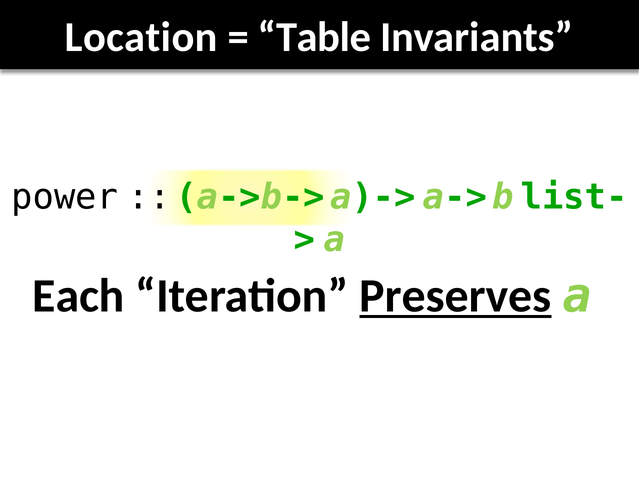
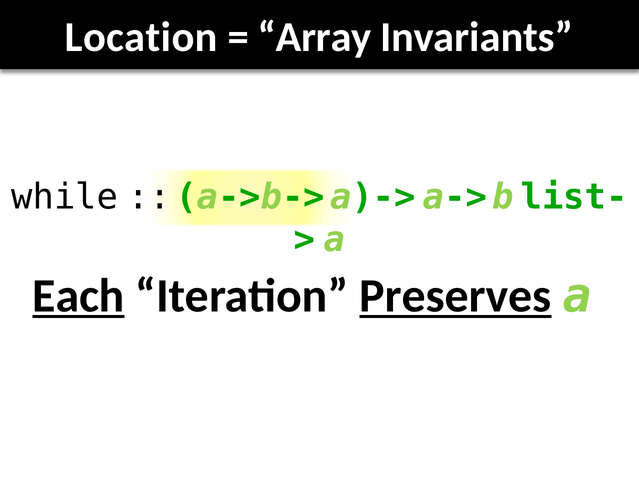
Table: Table -> Array
power: power -> while
Each underline: none -> present
